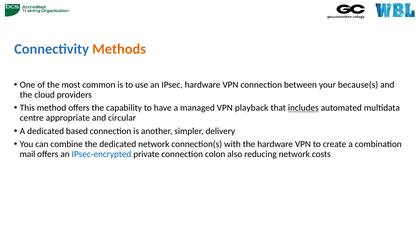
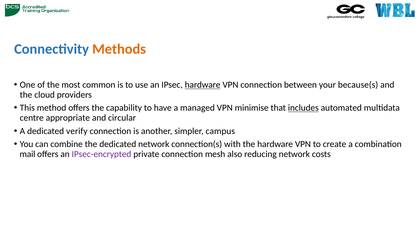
hardware at (203, 85) underline: none -> present
playback: playback -> minimise
based: based -> verify
delivery: delivery -> campus
IPsec-encrypted colour: blue -> purple
colon: colon -> mesh
